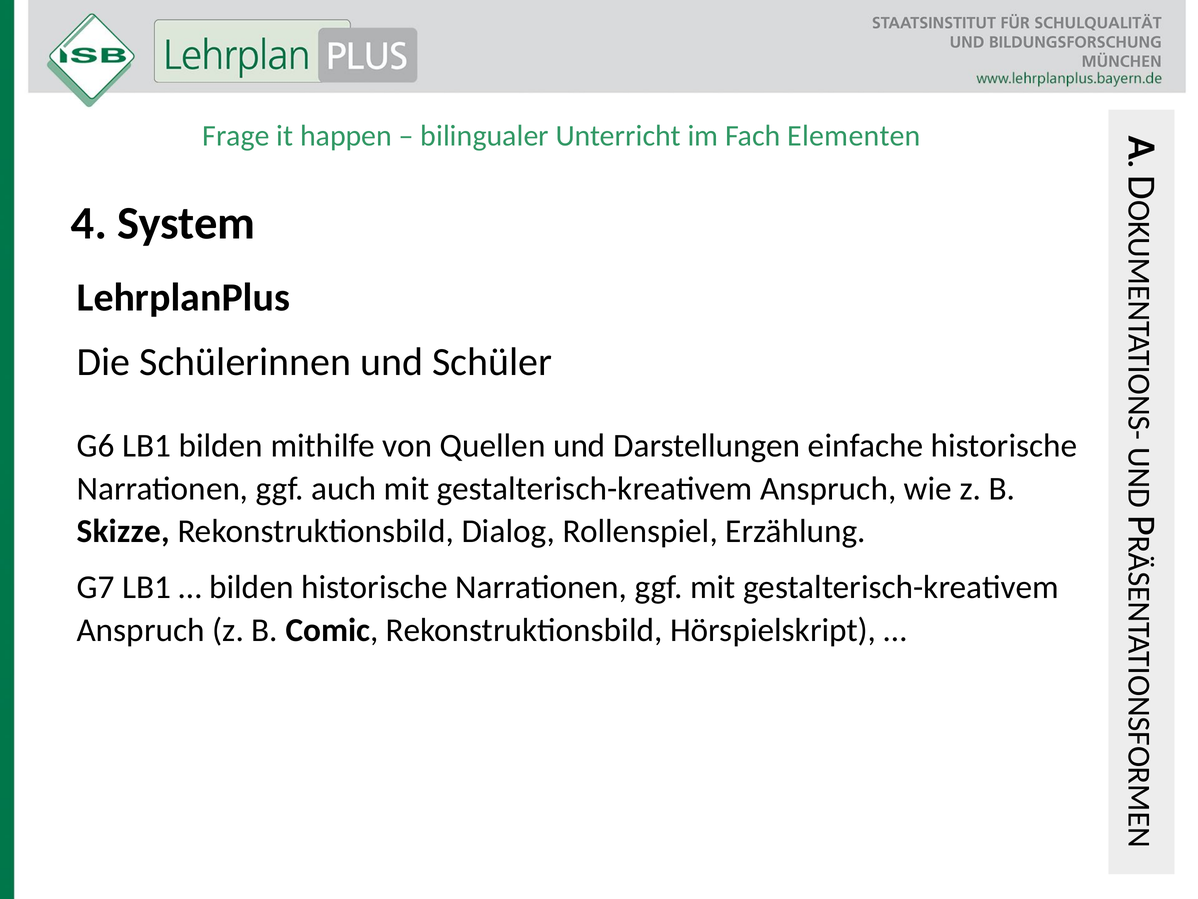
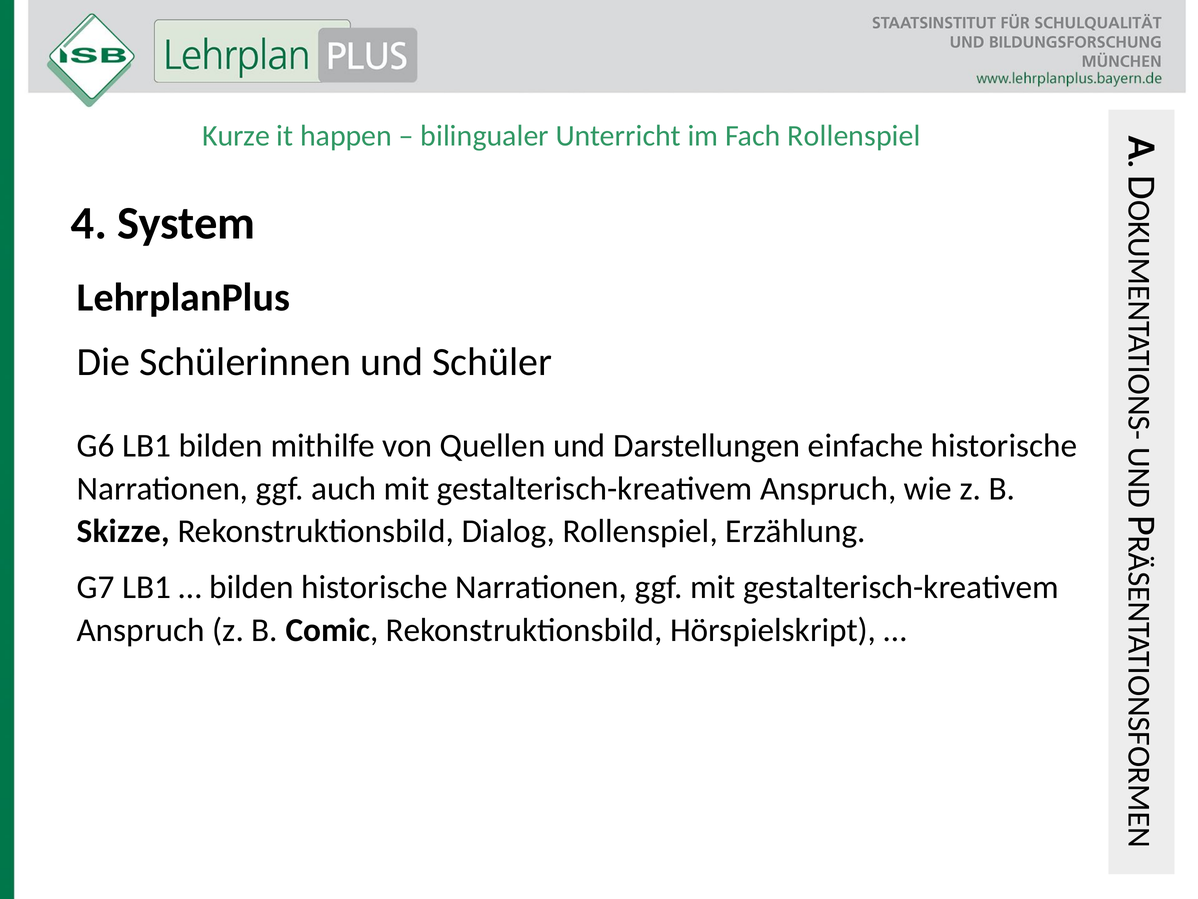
Frage: Frage -> Kurze
Fach Elementen: Elementen -> Rollenspiel
